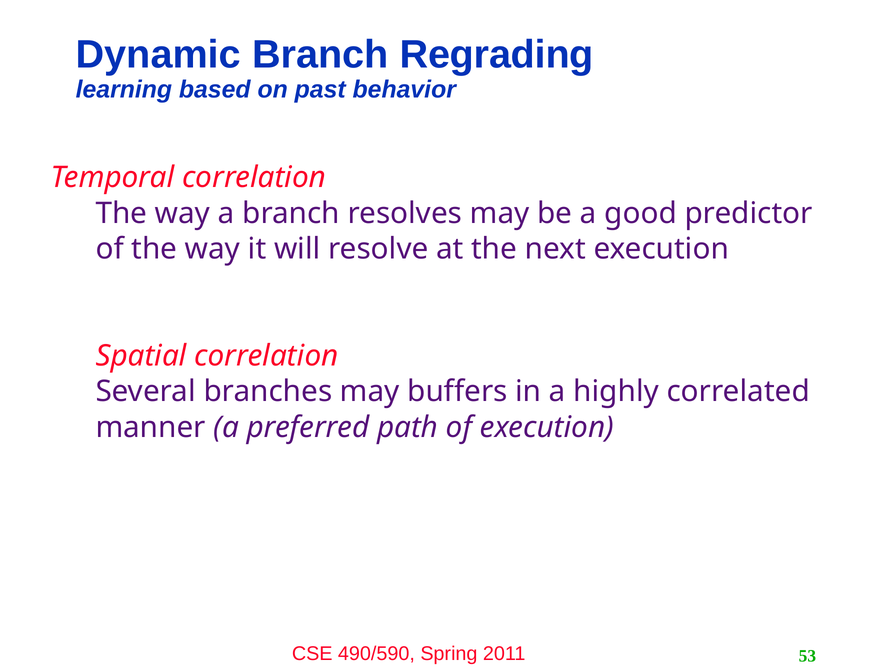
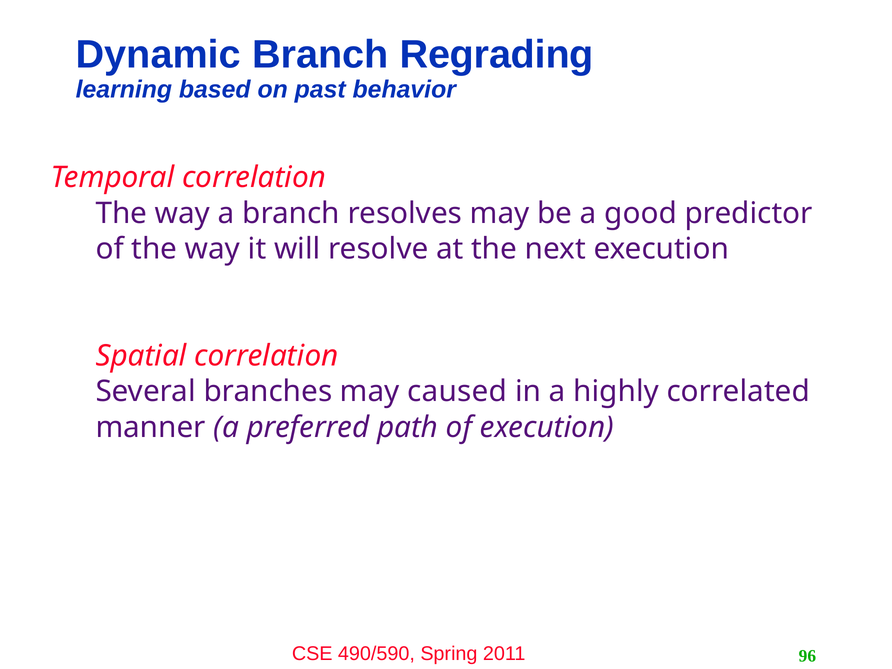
buffers: buffers -> caused
53: 53 -> 96
